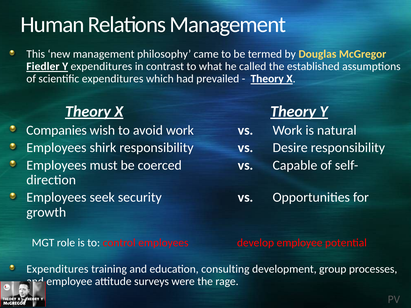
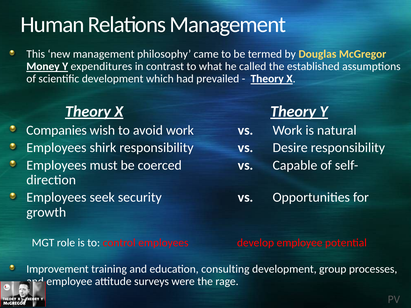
Fiedler: Fiedler -> Money
scientific expenditures: expenditures -> development
Expenditures at (57, 269): Expenditures -> Improvement
